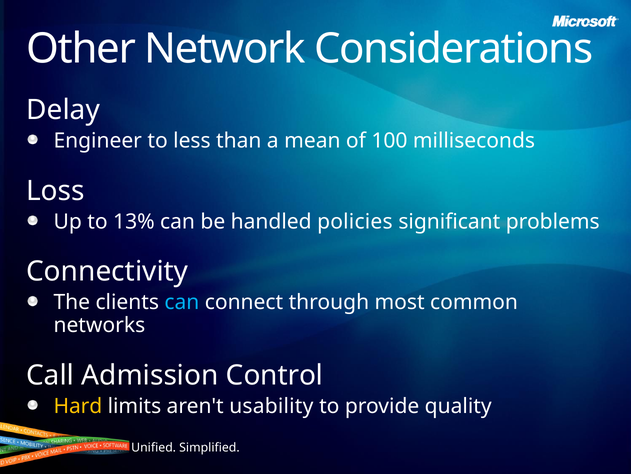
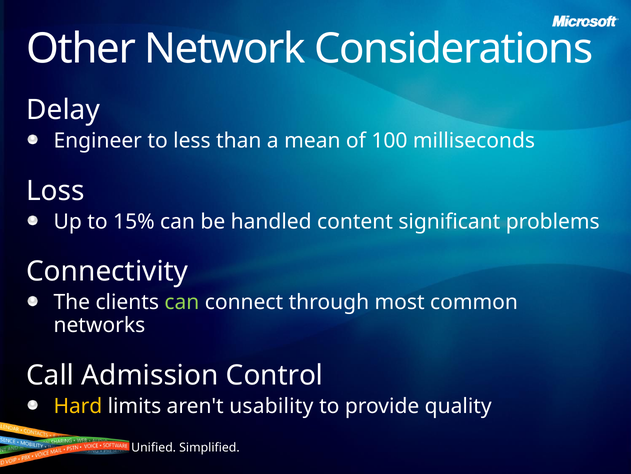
13%: 13% -> 15%
policies: policies -> content
can at (182, 302) colour: light blue -> light green
